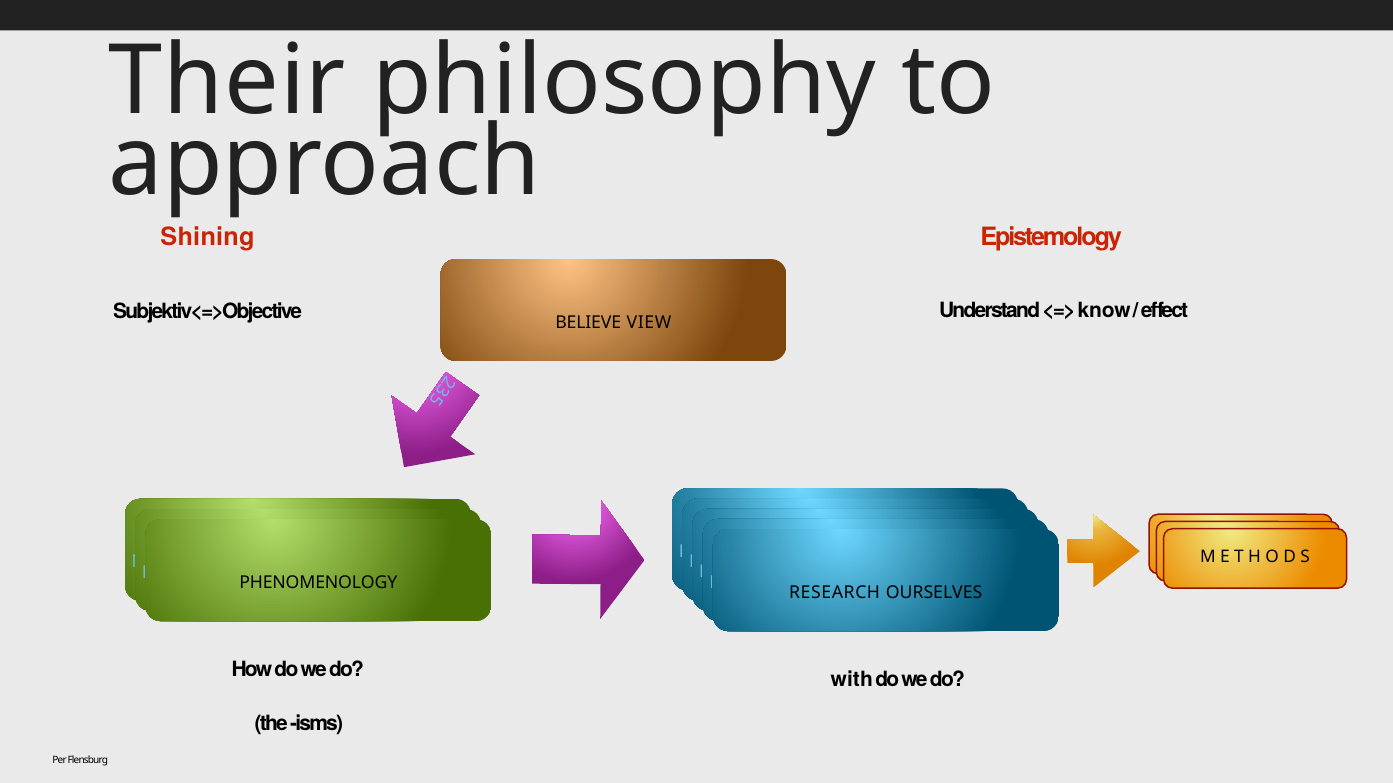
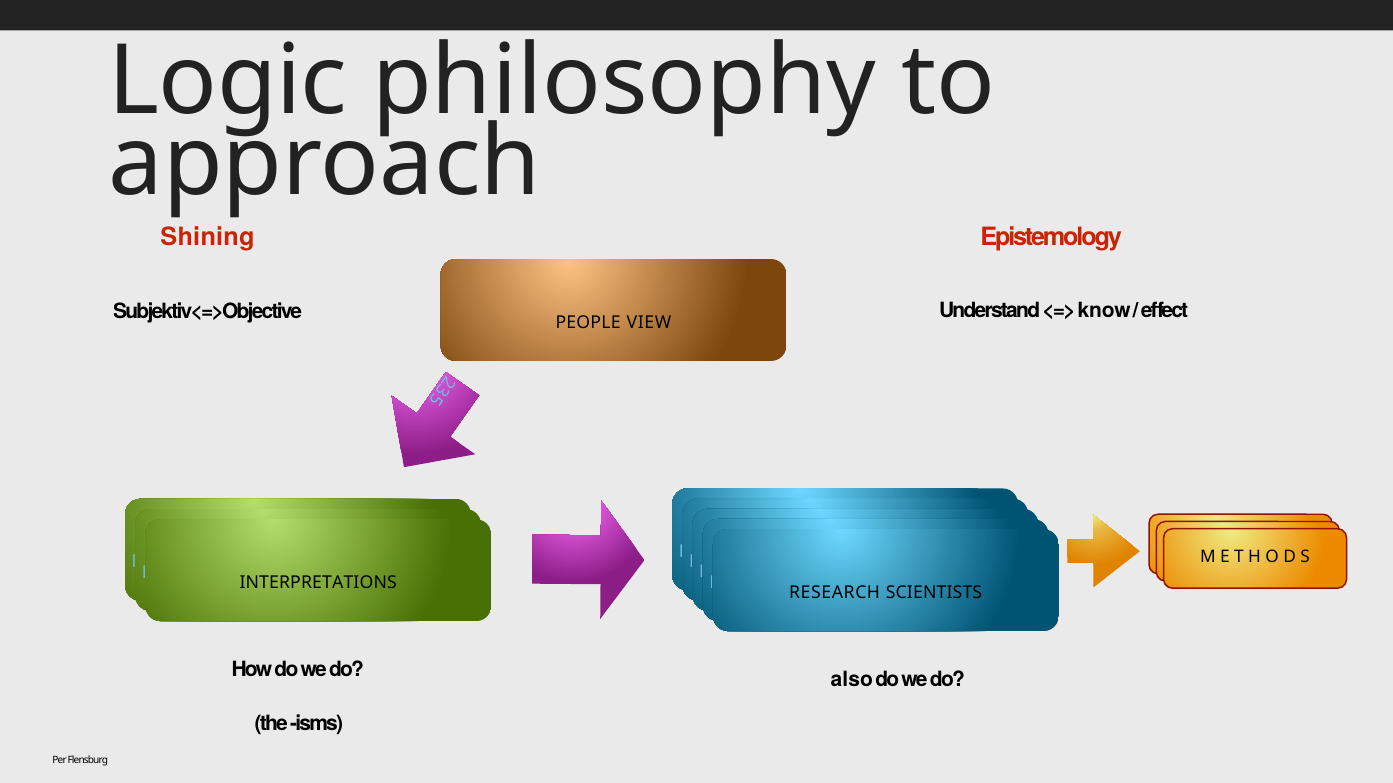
Their: Their -> Logic
BELIEVE: BELIEVE -> PEOPLE
PHENOMENOLOGY: PHENOMENOLOGY -> INTERPRETATIONS
OURSELVES: OURSELVES -> SCIENTISTS
with: with -> also
